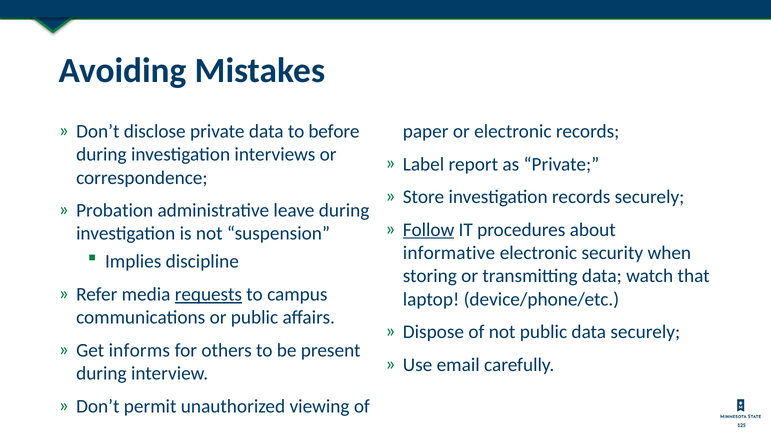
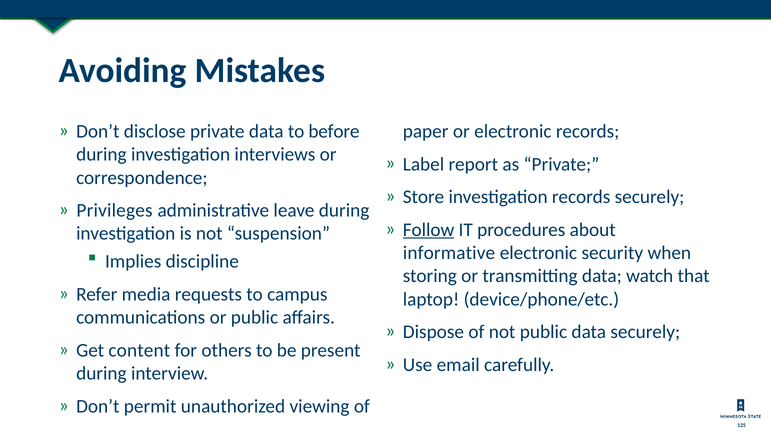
Probation: Probation -> Privileges
requests underline: present -> none
informs: informs -> content
